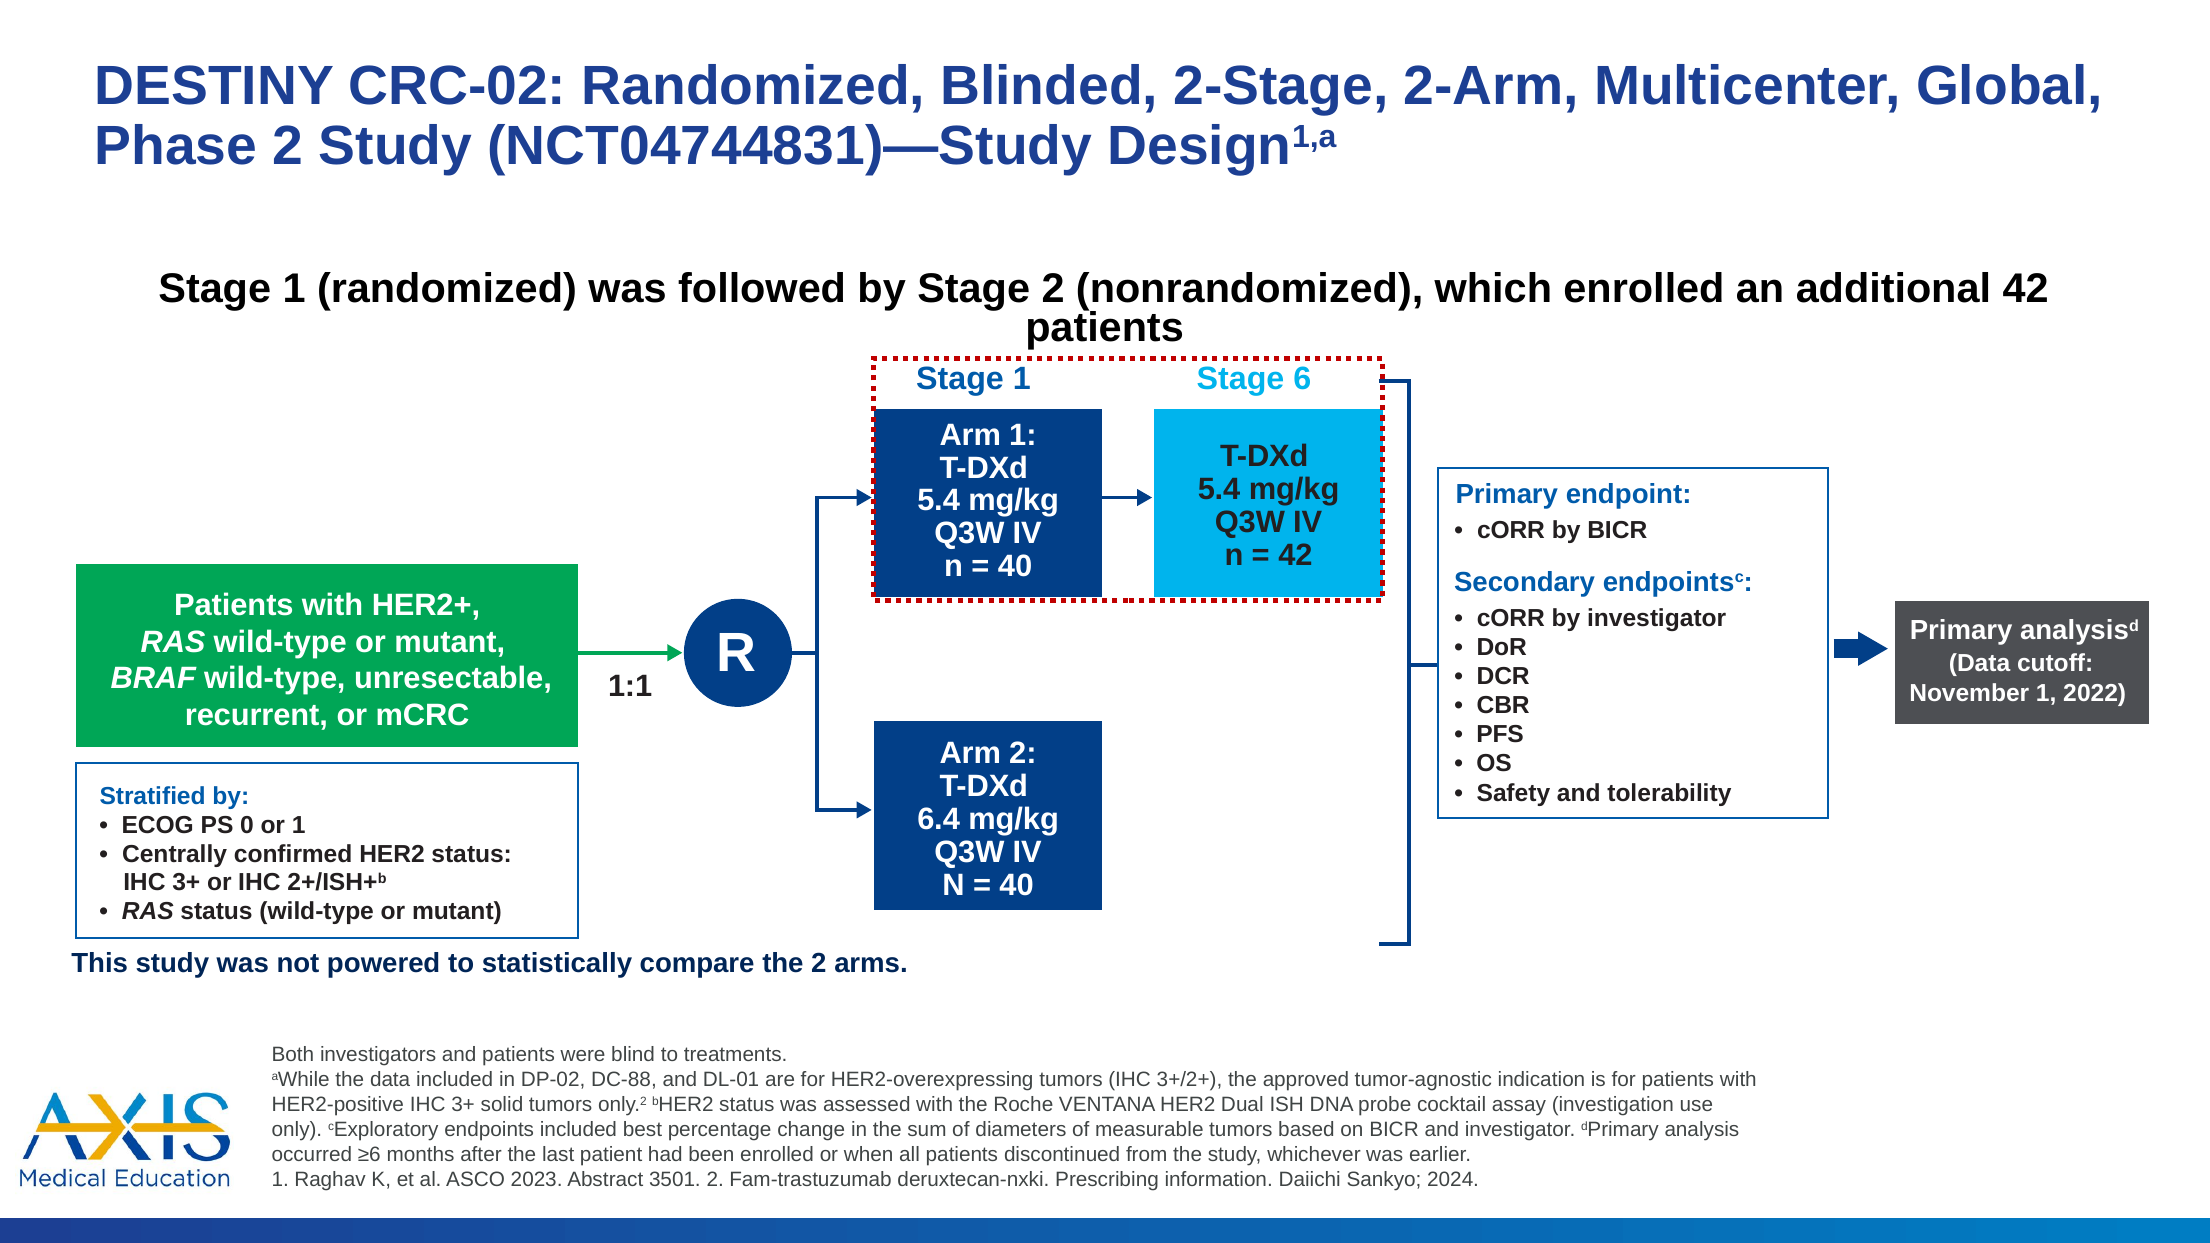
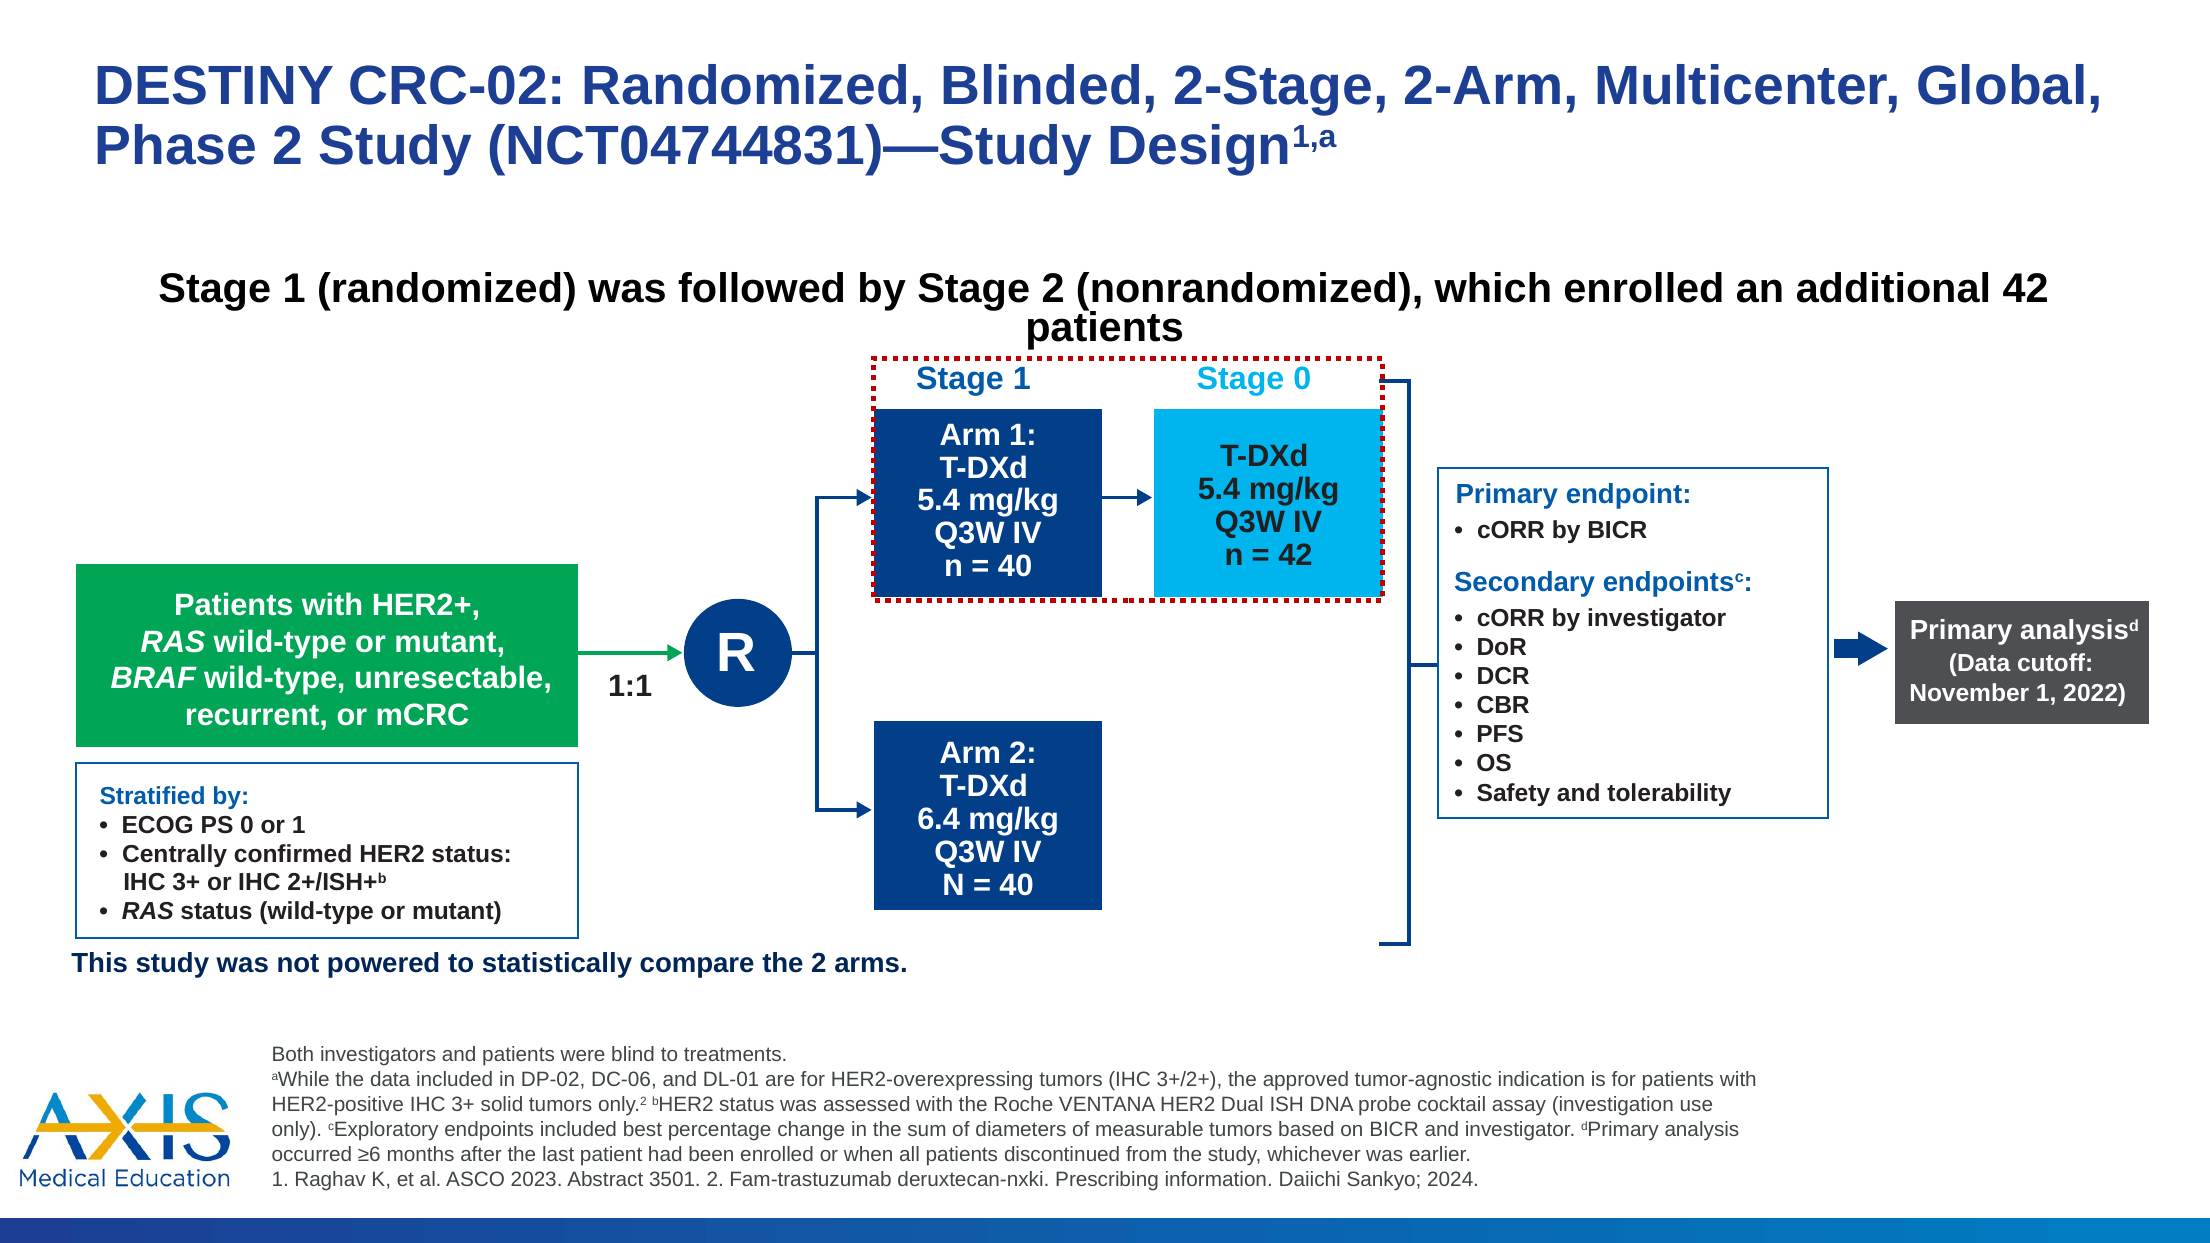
Stage 6: 6 -> 0
DC-88: DC-88 -> DC-06
